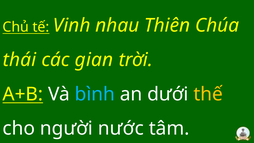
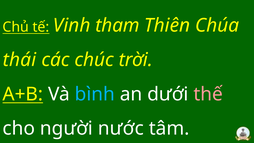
nhau: nhau -> tham
gian: gian -> chúc
thế colour: yellow -> pink
